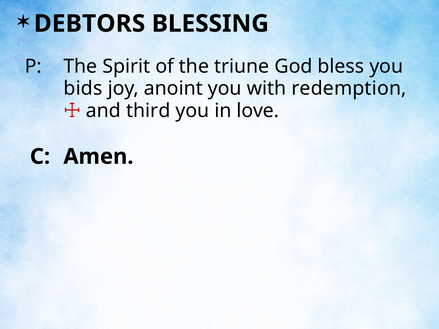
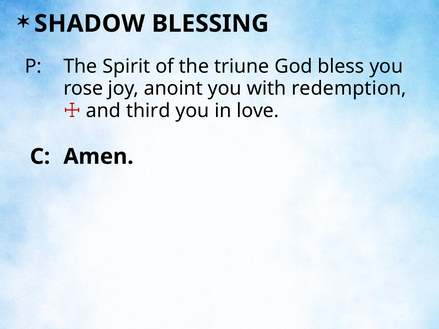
DEBTORS: DEBTORS -> SHADOW
bids: bids -> rose
